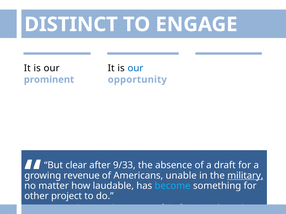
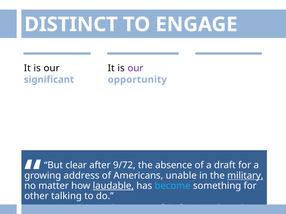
our at (135, 68) colour: blue -> purple
prominent: prominent -> significant
9/33: 9/33 -> 9/72
revenue: revenue -> address
laudable underline: none -> present
project: project -> talking
